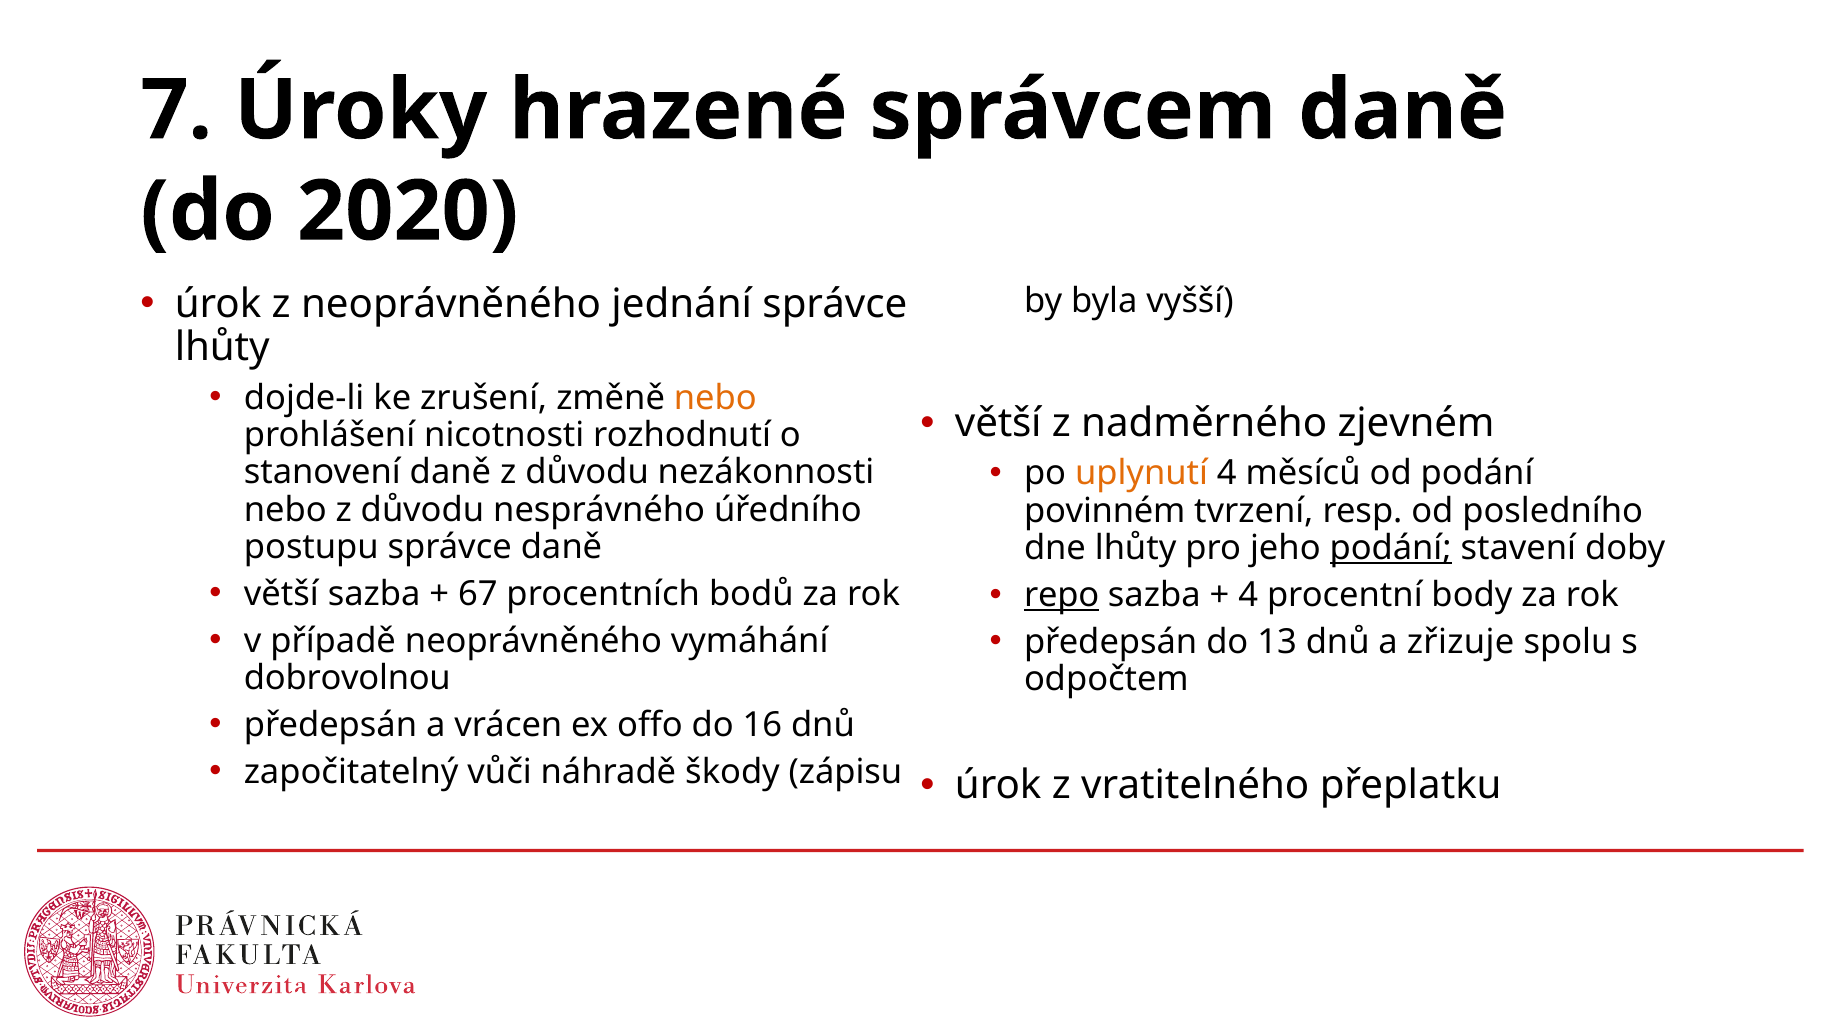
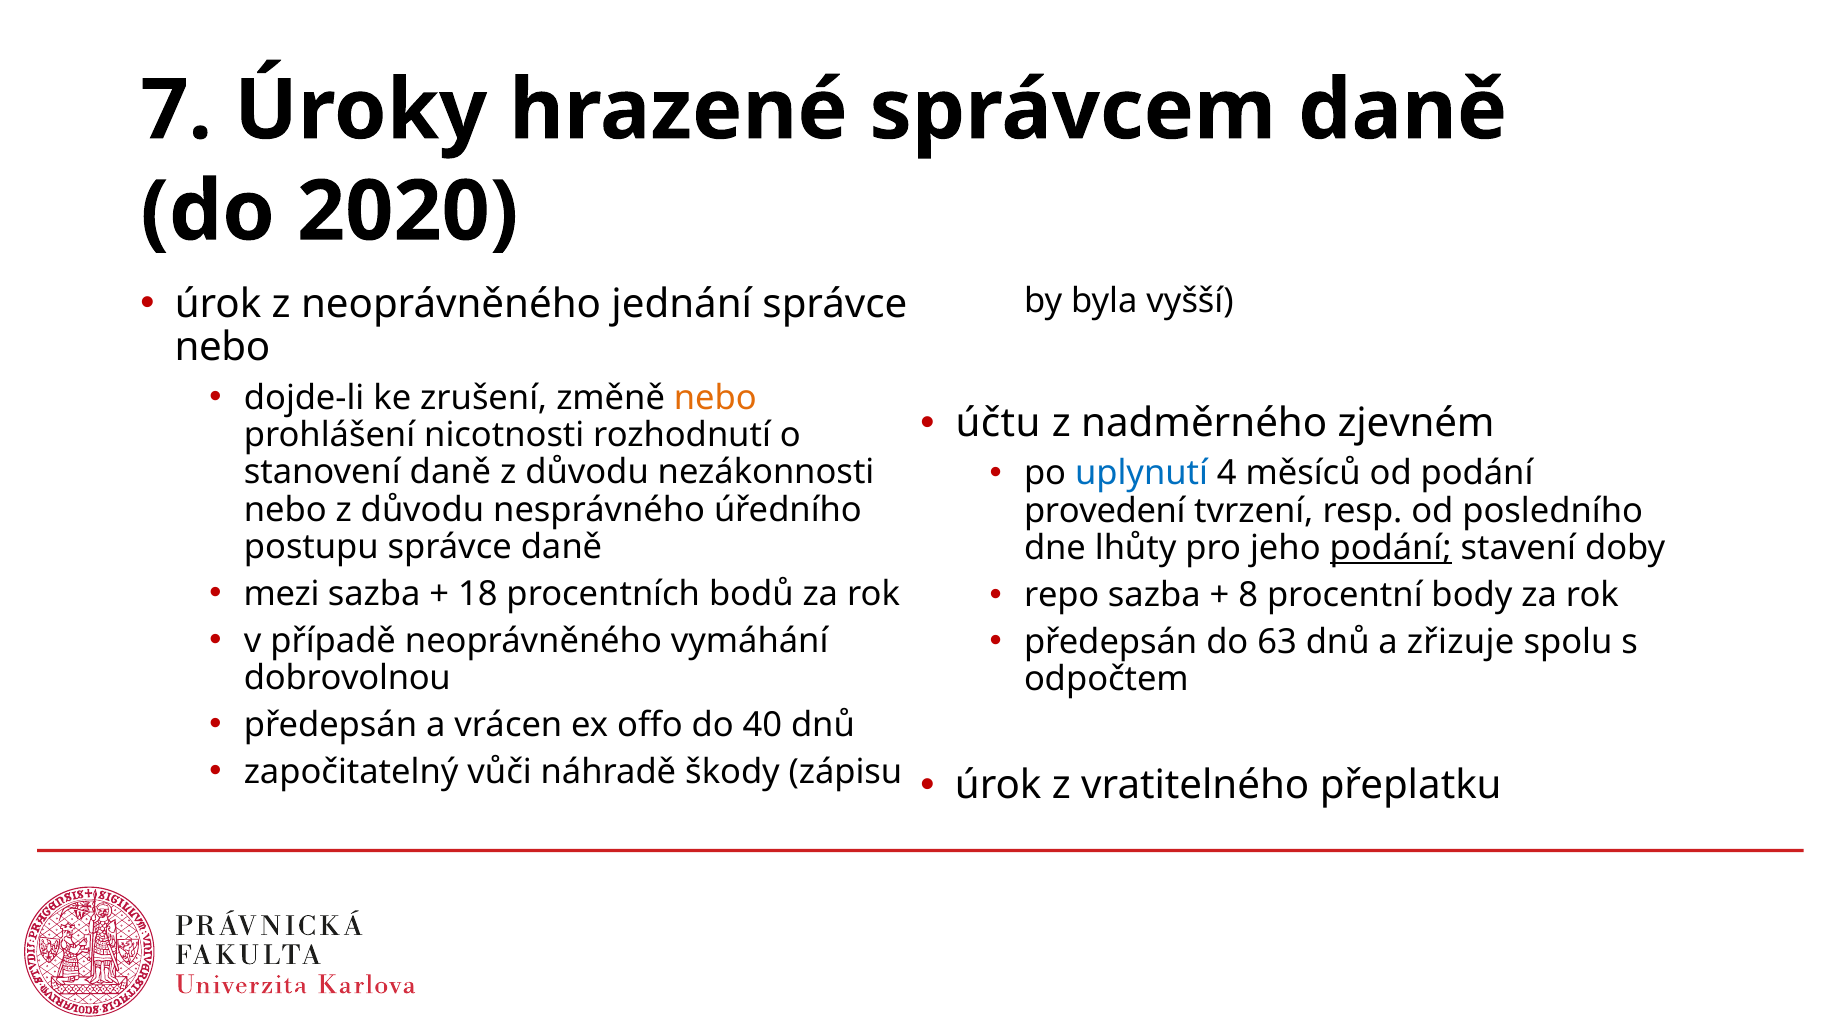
lhůty at (222, 348): lhůty -> nebo
větší at (998, 423): větší -> účtu
uplynutí colour: orange -> blue
povinném: povinném -> provedení
větší at (281, 594): větší -> mezi
67: 67 -> 18
repo underline: present -> none
4 at (1248, 595): 4 -> 8
13: 13 -> 63
16: 16 -> 40
